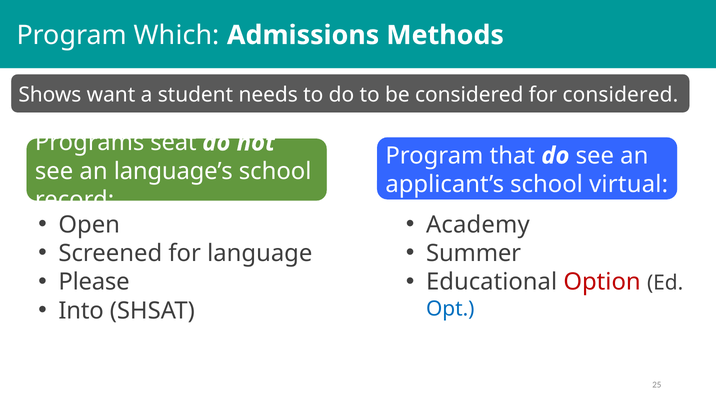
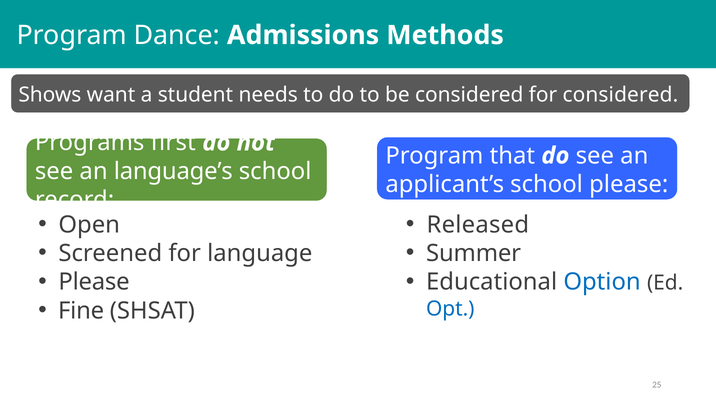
Which: Which -> Dance
seat: seat -> first
school virtual: virtual -> please
Academy: Academy -> Released
Option colour: red -> blue
Into: Into -> Fine
